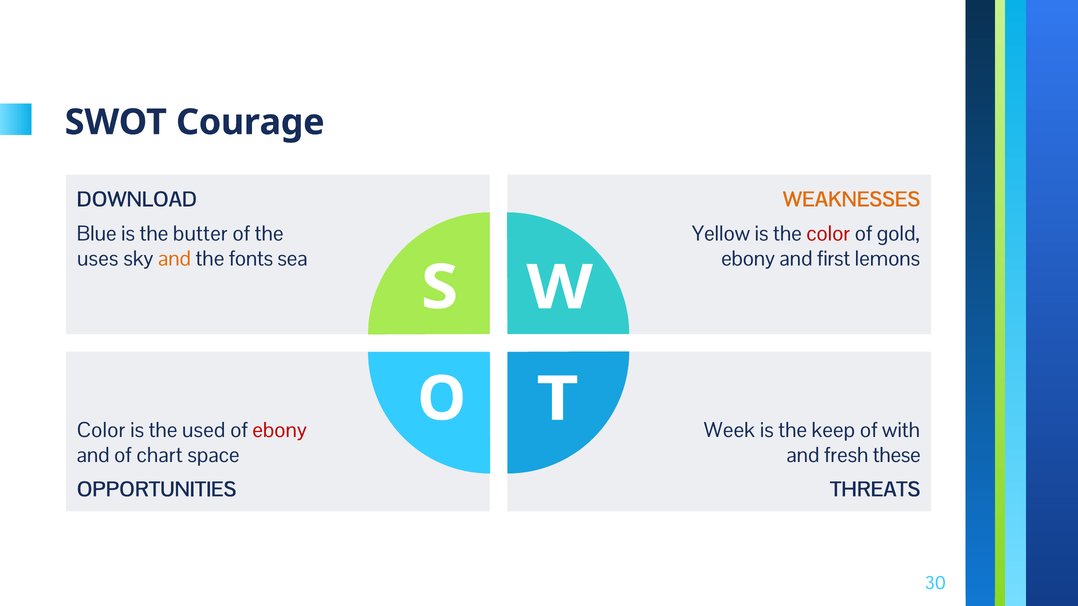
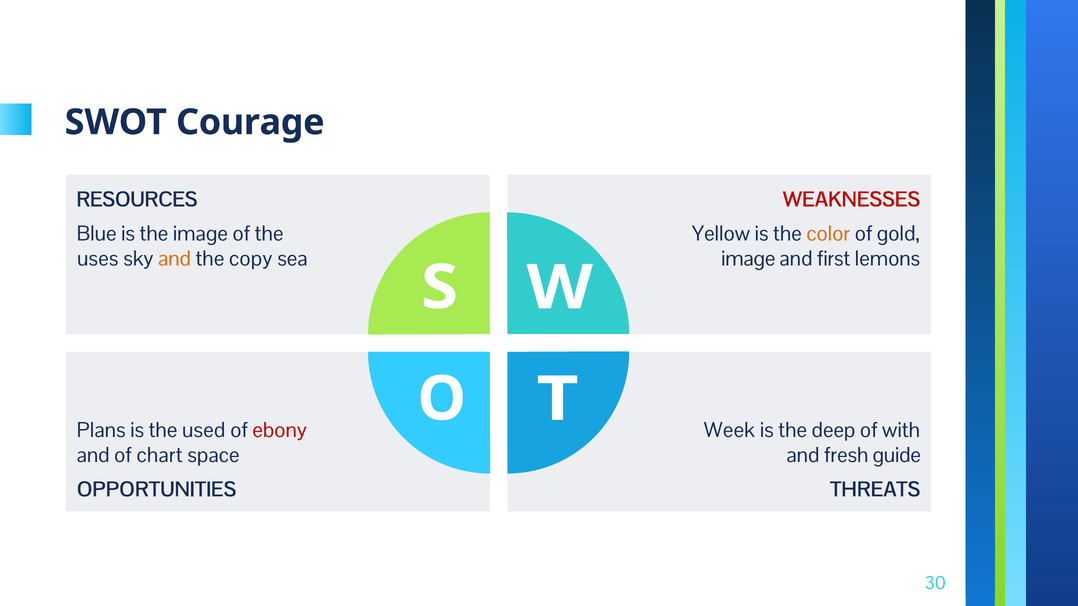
DOWNLOAD: DOWNLOAD -> RESOURCES
WEAKNESSES colour: orange -> red
the butter: butter -> image
color at (828, 234) colour: red -> orange
fonts: fonts -> copy
ebony at (748, 259): ebony -> image
Color at (101, 430): Color -> Plans
keep: keep -> deep
these: these -> guide
